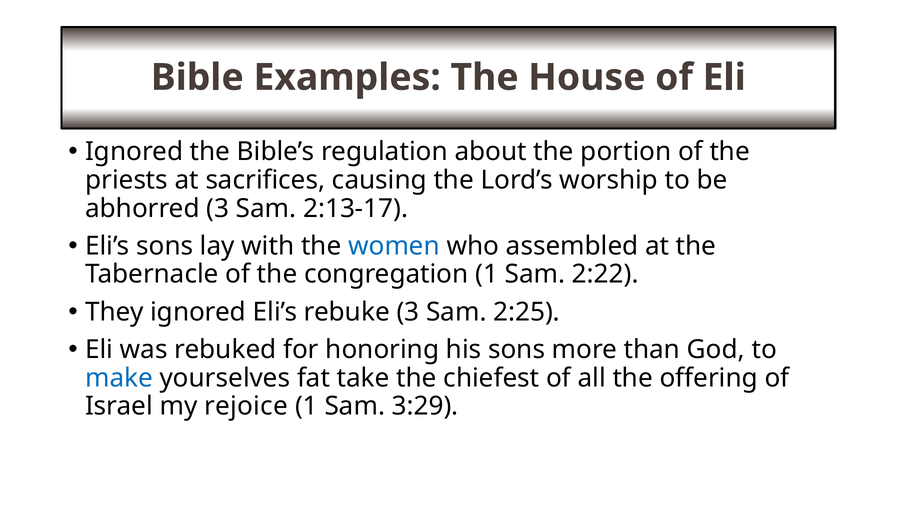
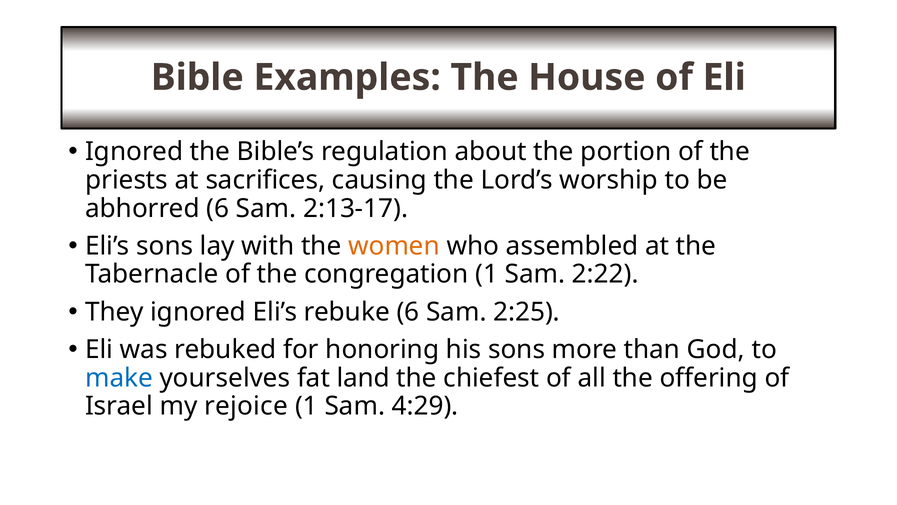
abhorred 3: 3 -> 6
women colour: blue -> orange
rebuke 3: 3 -> 6
take: take -> land
3:29: 3:29 -> 4:29
